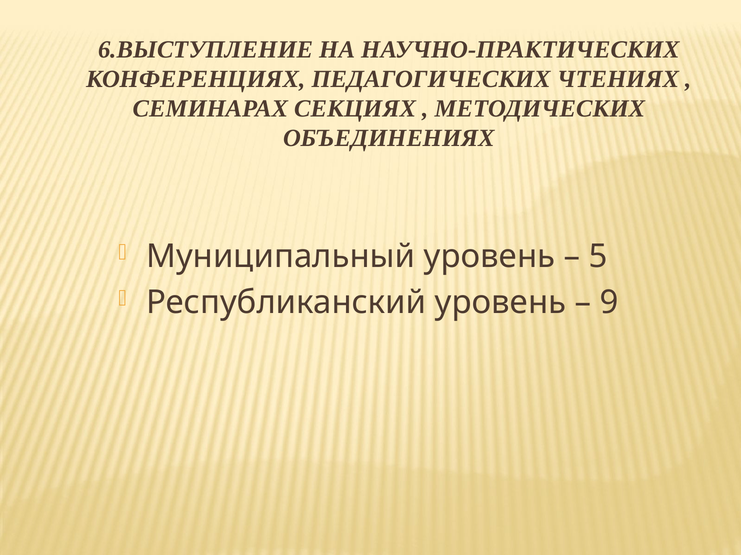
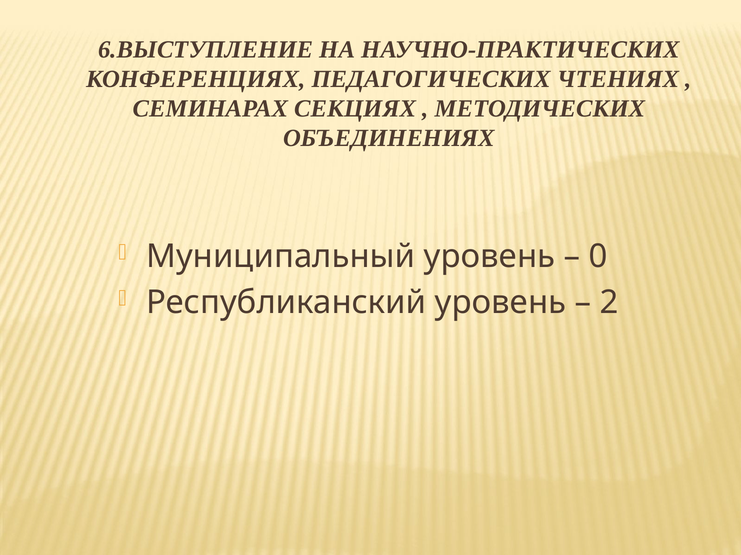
5: 5 -> 0
9: 9 -> 2
